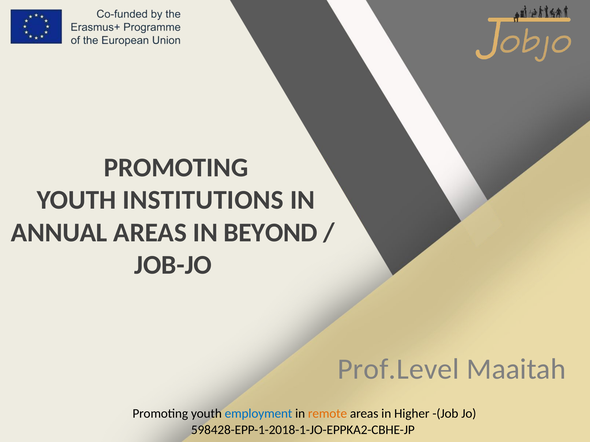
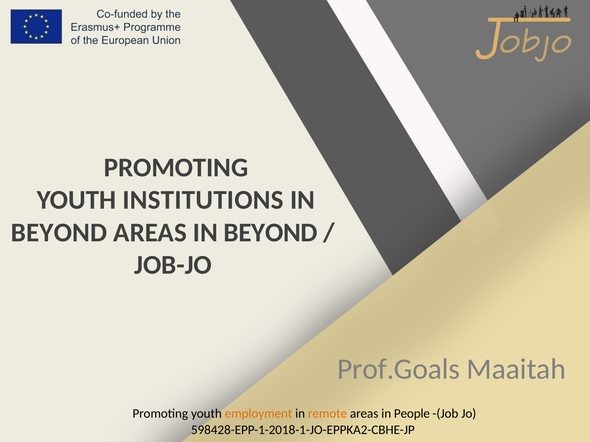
ANNUAL at (59, 233): ANNUAL -> BEYOND
Prof.Level: Prof.Level -> Prof.Goals
employment colour: blue -> orange
Higher: Higher -> People
